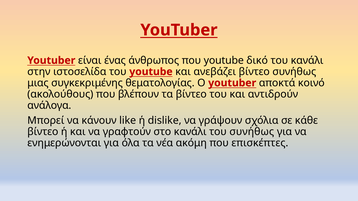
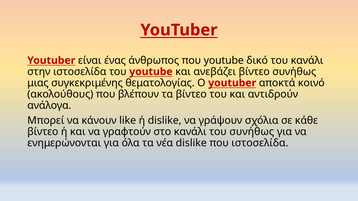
νέα ακόμη: ακόμη -> dislike
που επισκέπτες: επισκέπτες -> ιστοσελίδα
